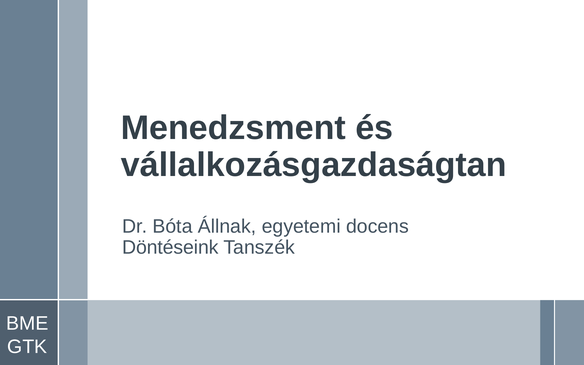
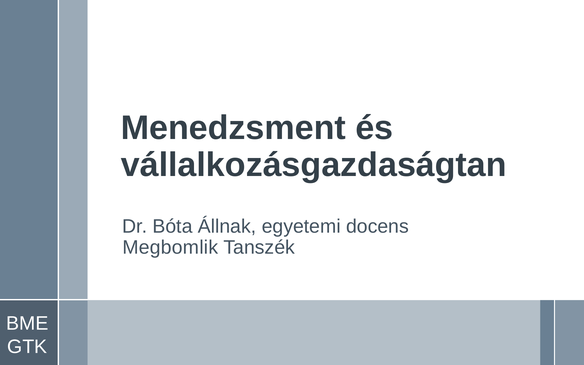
Döntéseink: Döntéseink -> Megbomlik
